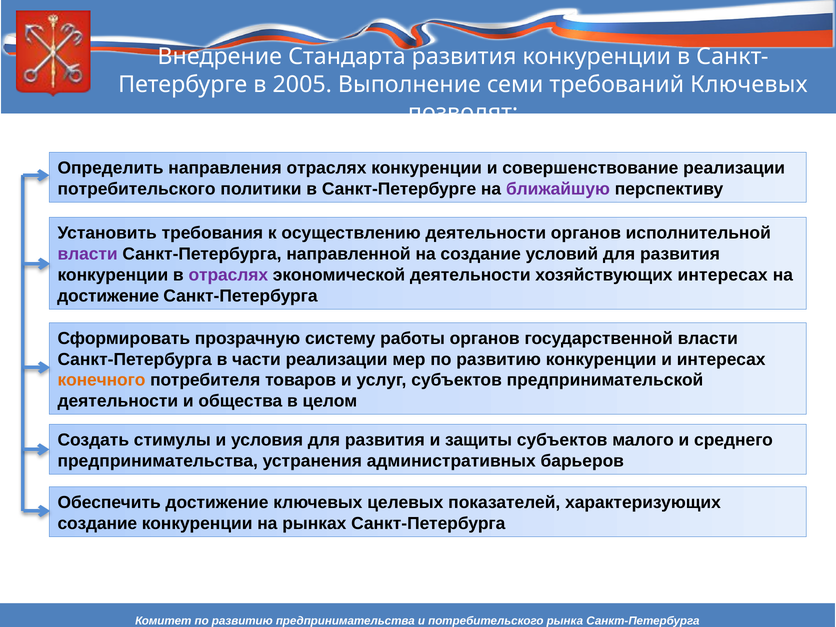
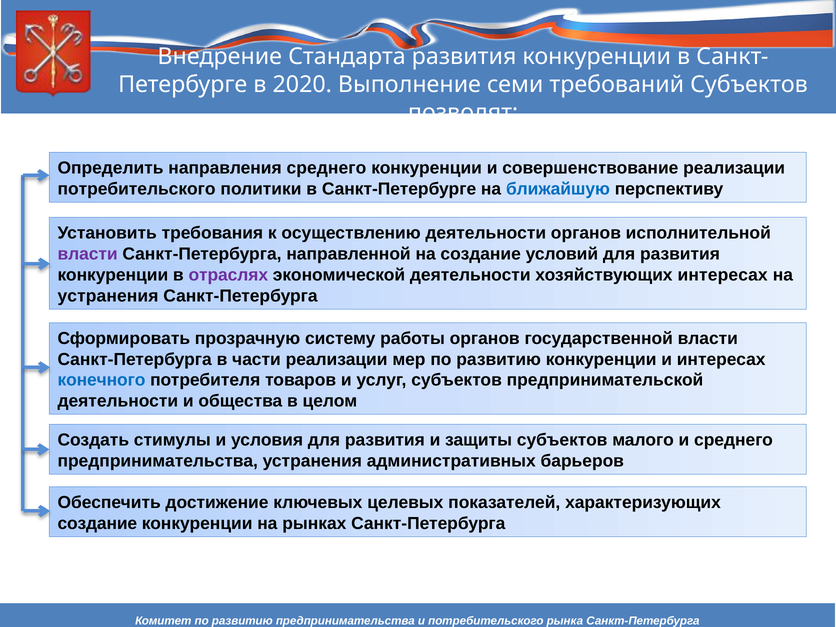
2005: 2005 -> 2020
требований Ключевых: Ключевых -> Субъектов
направления отраслях: отраслях -> среднего
ближайшую colour: purple -> blue
достижение at (108, 296): достижение -> устранения
конечного colour: orange -> blue
